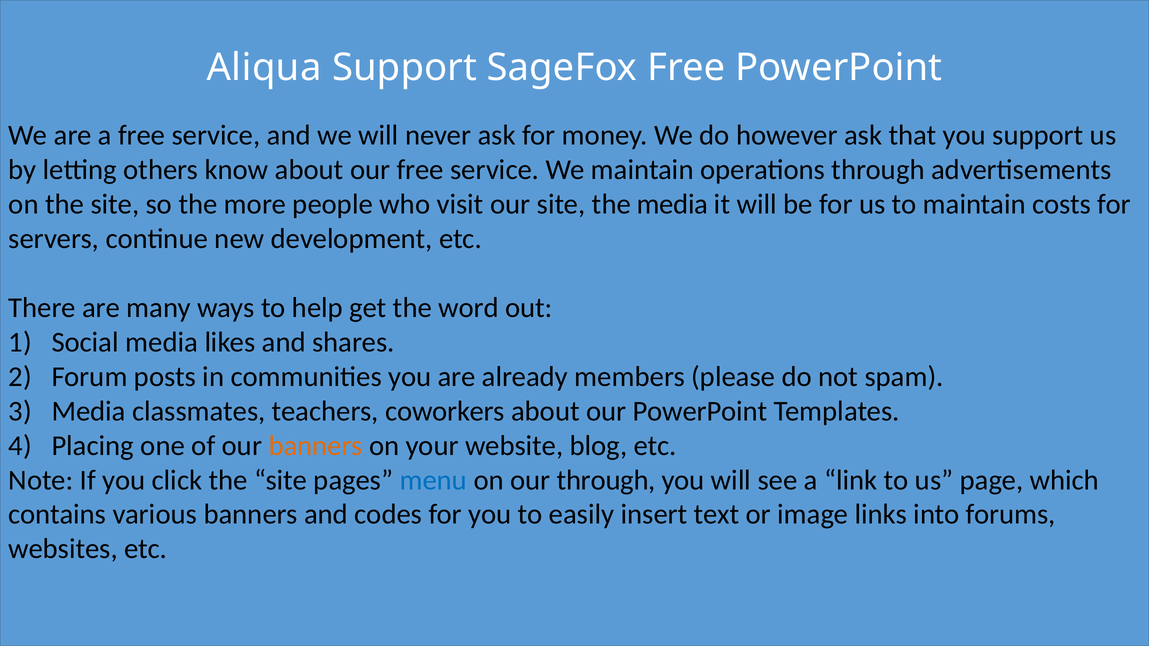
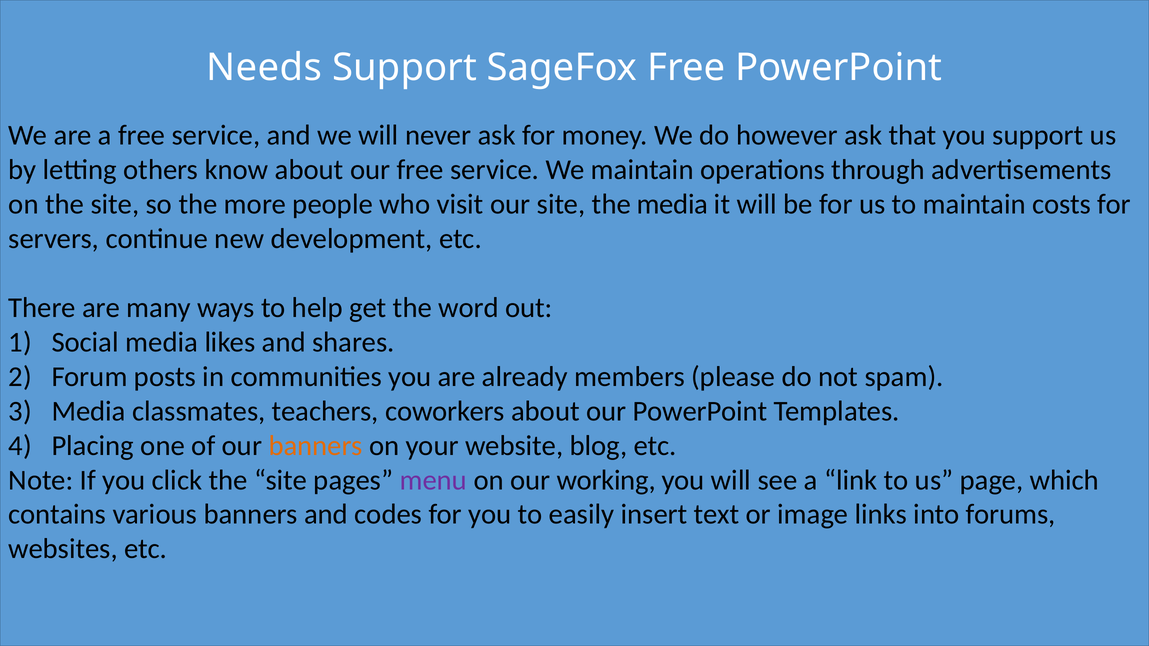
Aliqua: Aliqua -> Needs
menu colour: blue -> purple
our through: through -> working
